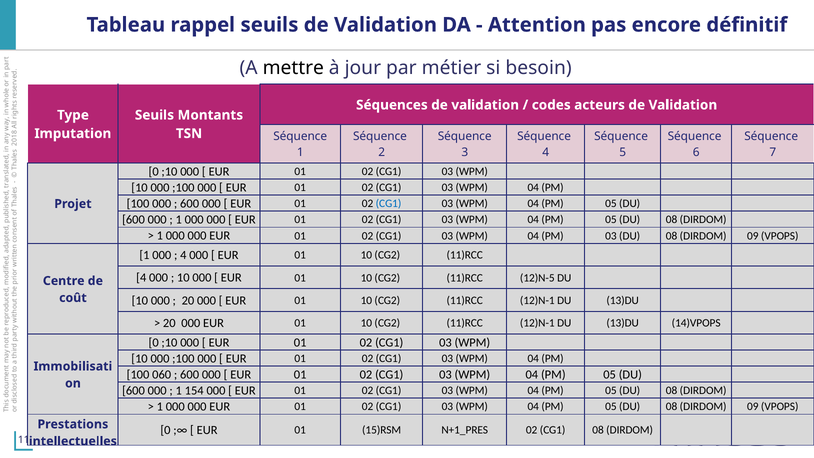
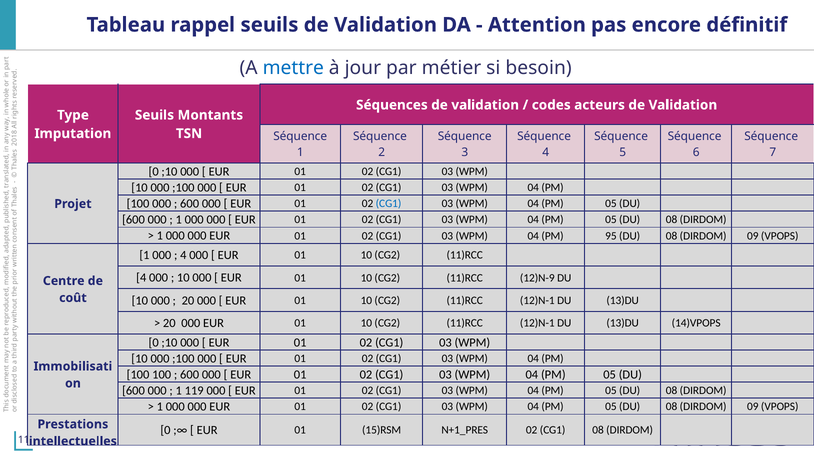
mettre colour: black -> blue
PM 03: 03 -> 95
12)N-5: 12)N-5 -> 12)N-9
100 060: 060 -> 100
154: 154 -> 119
